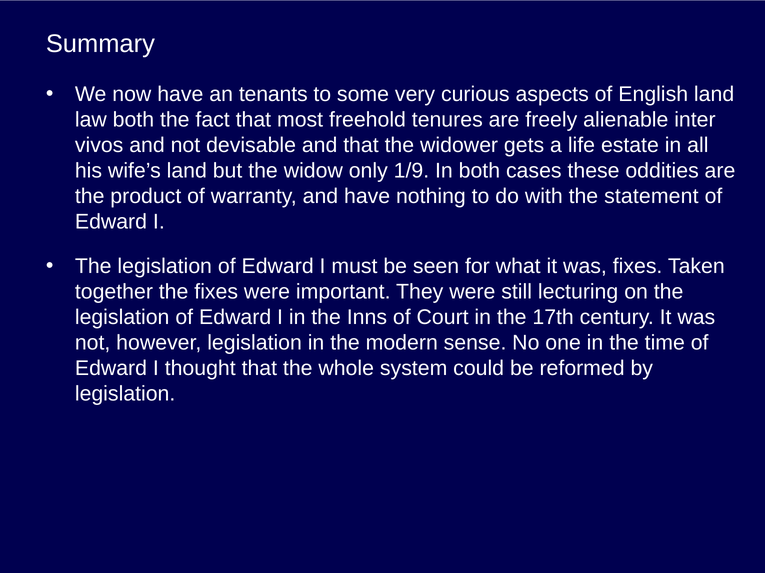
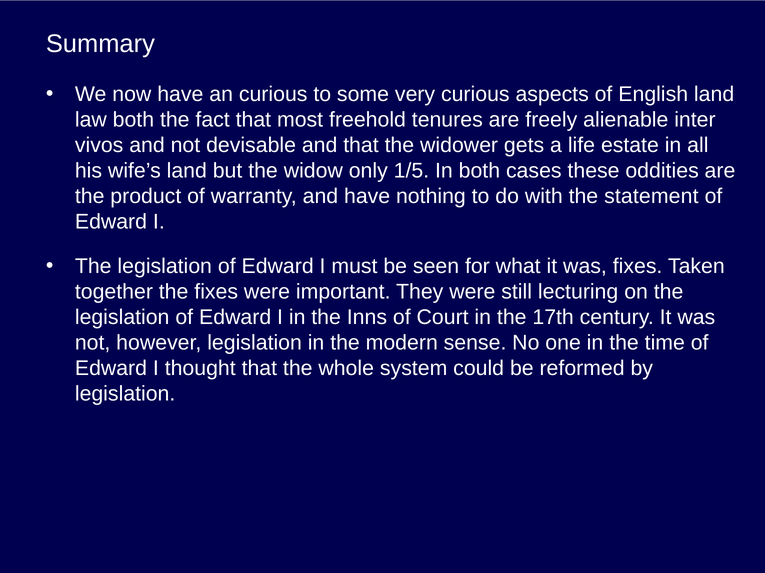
an tenants: tenants -> curious
1/9: 1/9 -> 1/5
